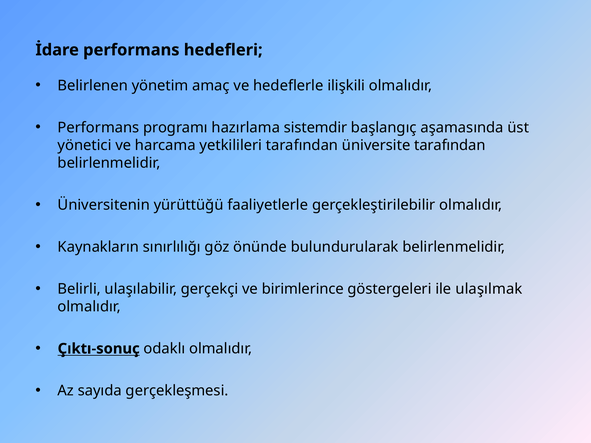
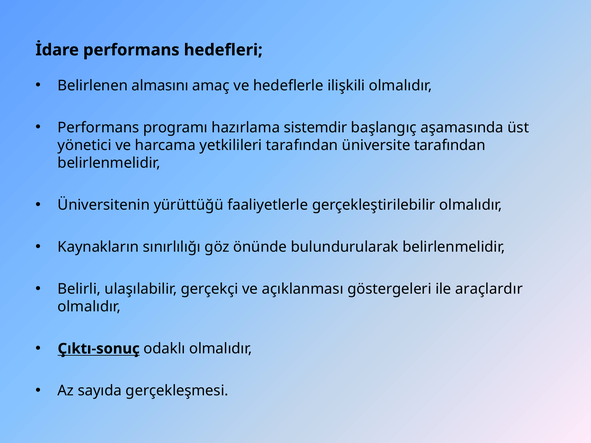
yönetim: yönetim -> almasını
birimlerince: birimlerince -> açıklanması
ulaşılmak: ulaşılmak -> araçlardır
